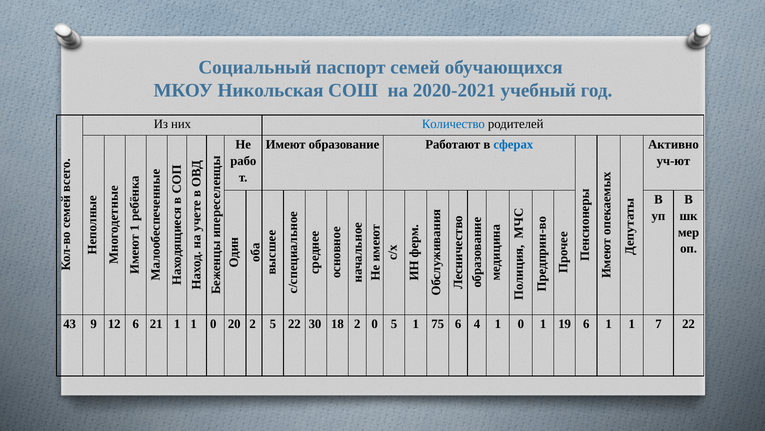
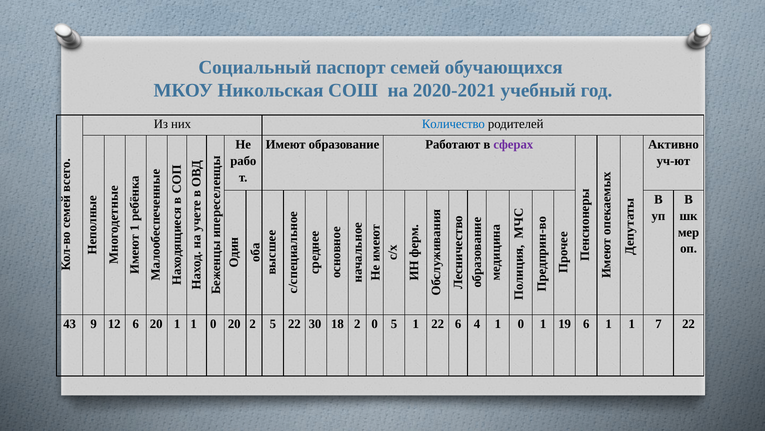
сферах colour: blue -> purple
6 21: 21 -> 20
1 75: 75 -> 22
